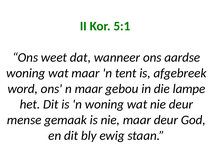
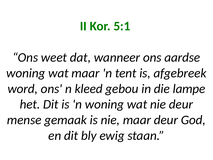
n maar: maar -> kleed
